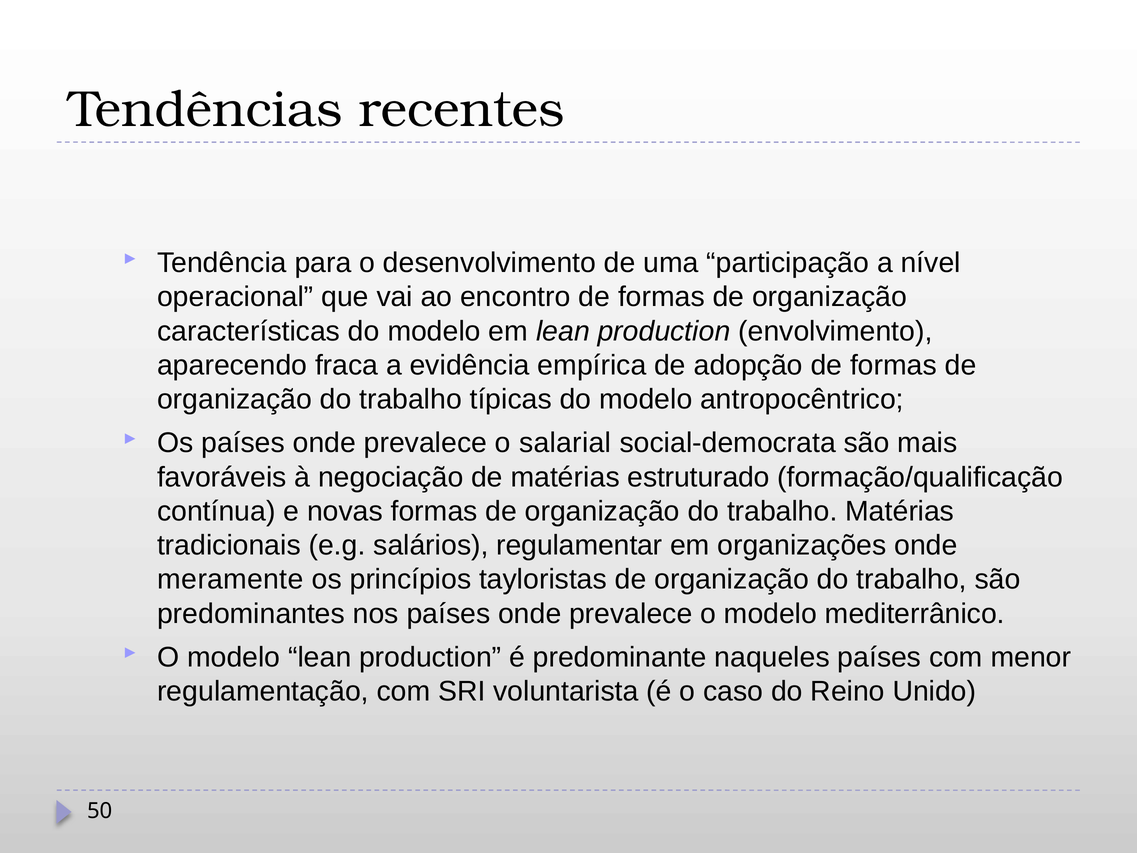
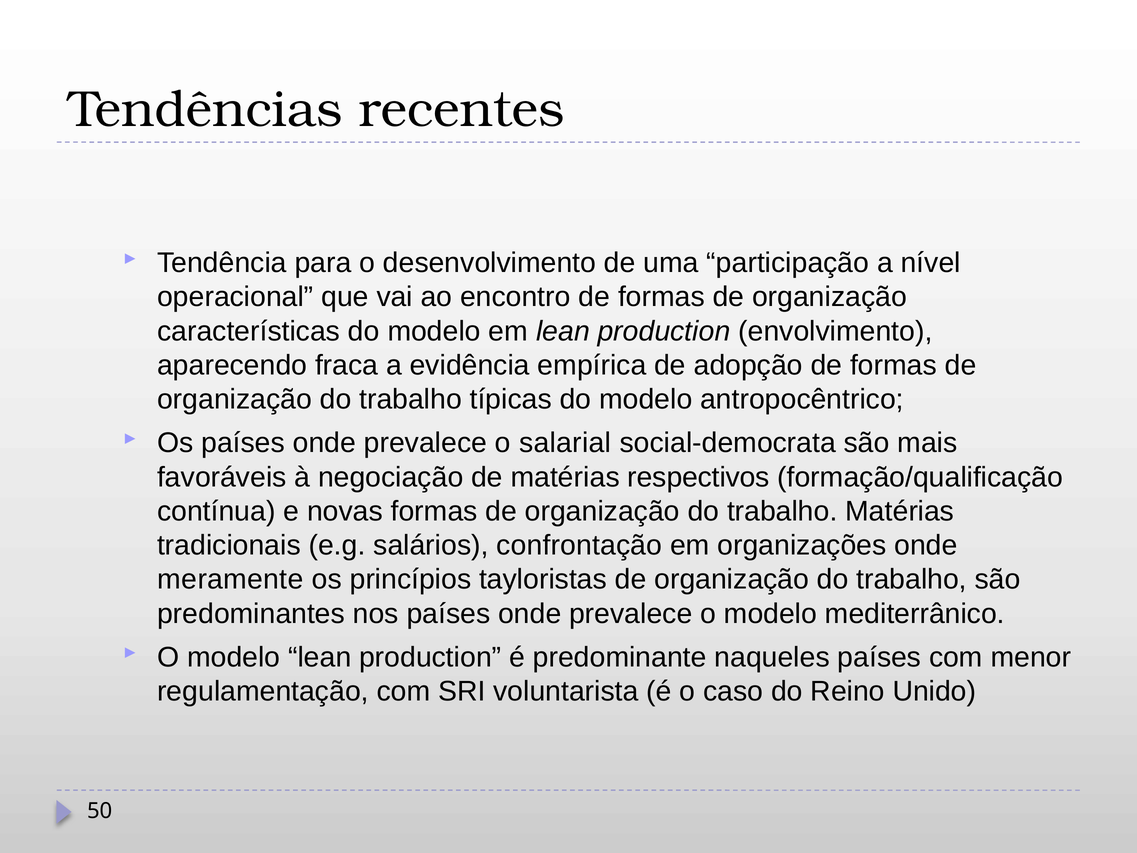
estruturado: estruturado -> respectivos
regulamentar: regulamentar -> confrontação
